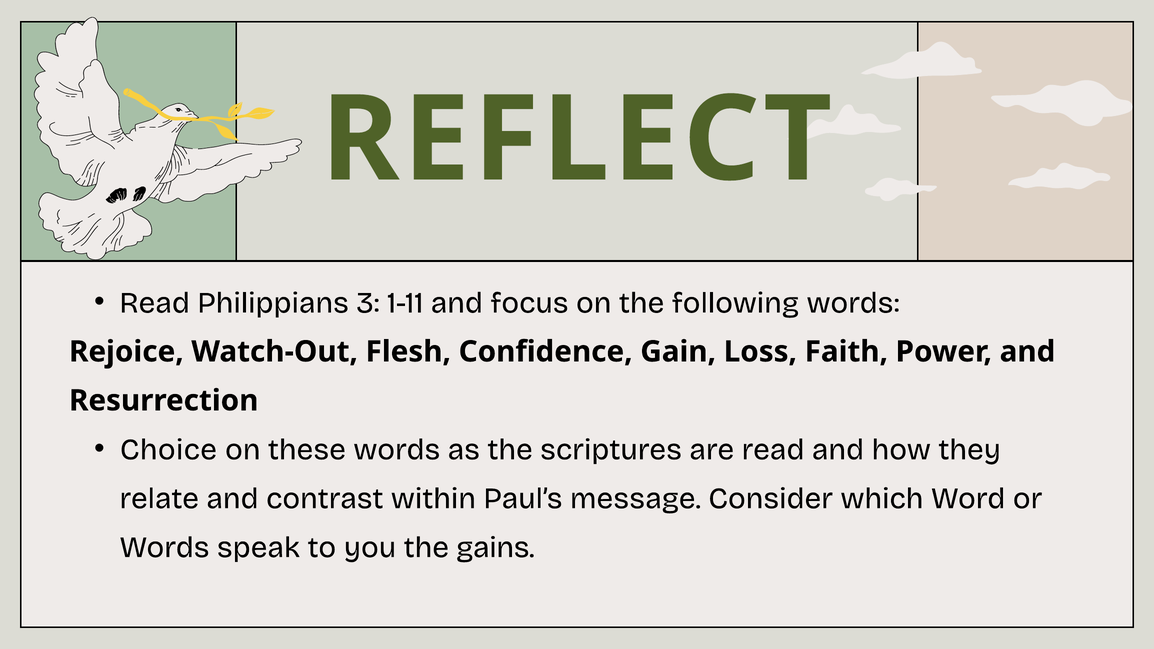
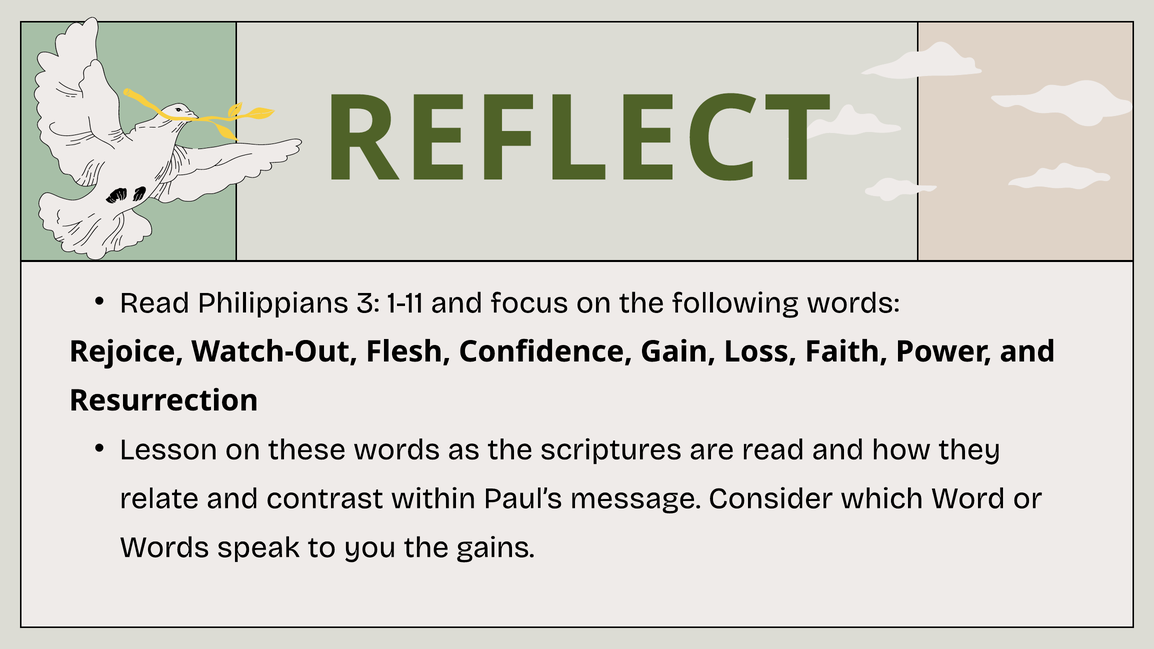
Choice: Choice -> Lesson
